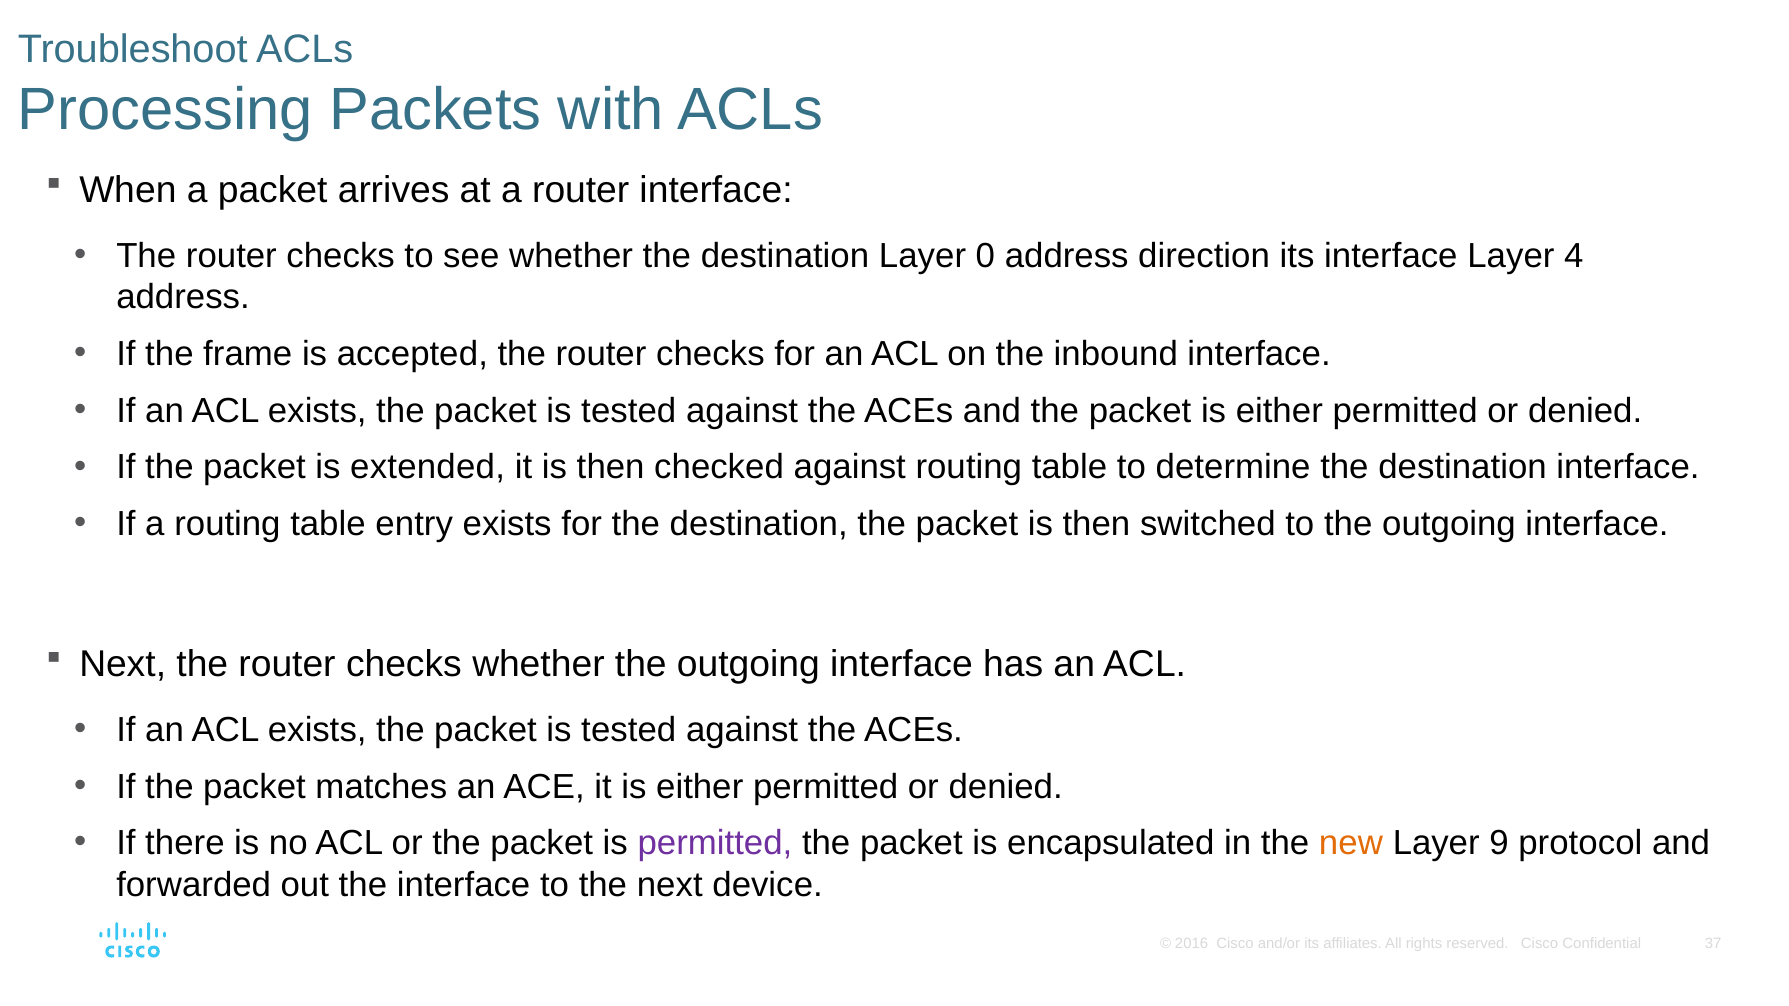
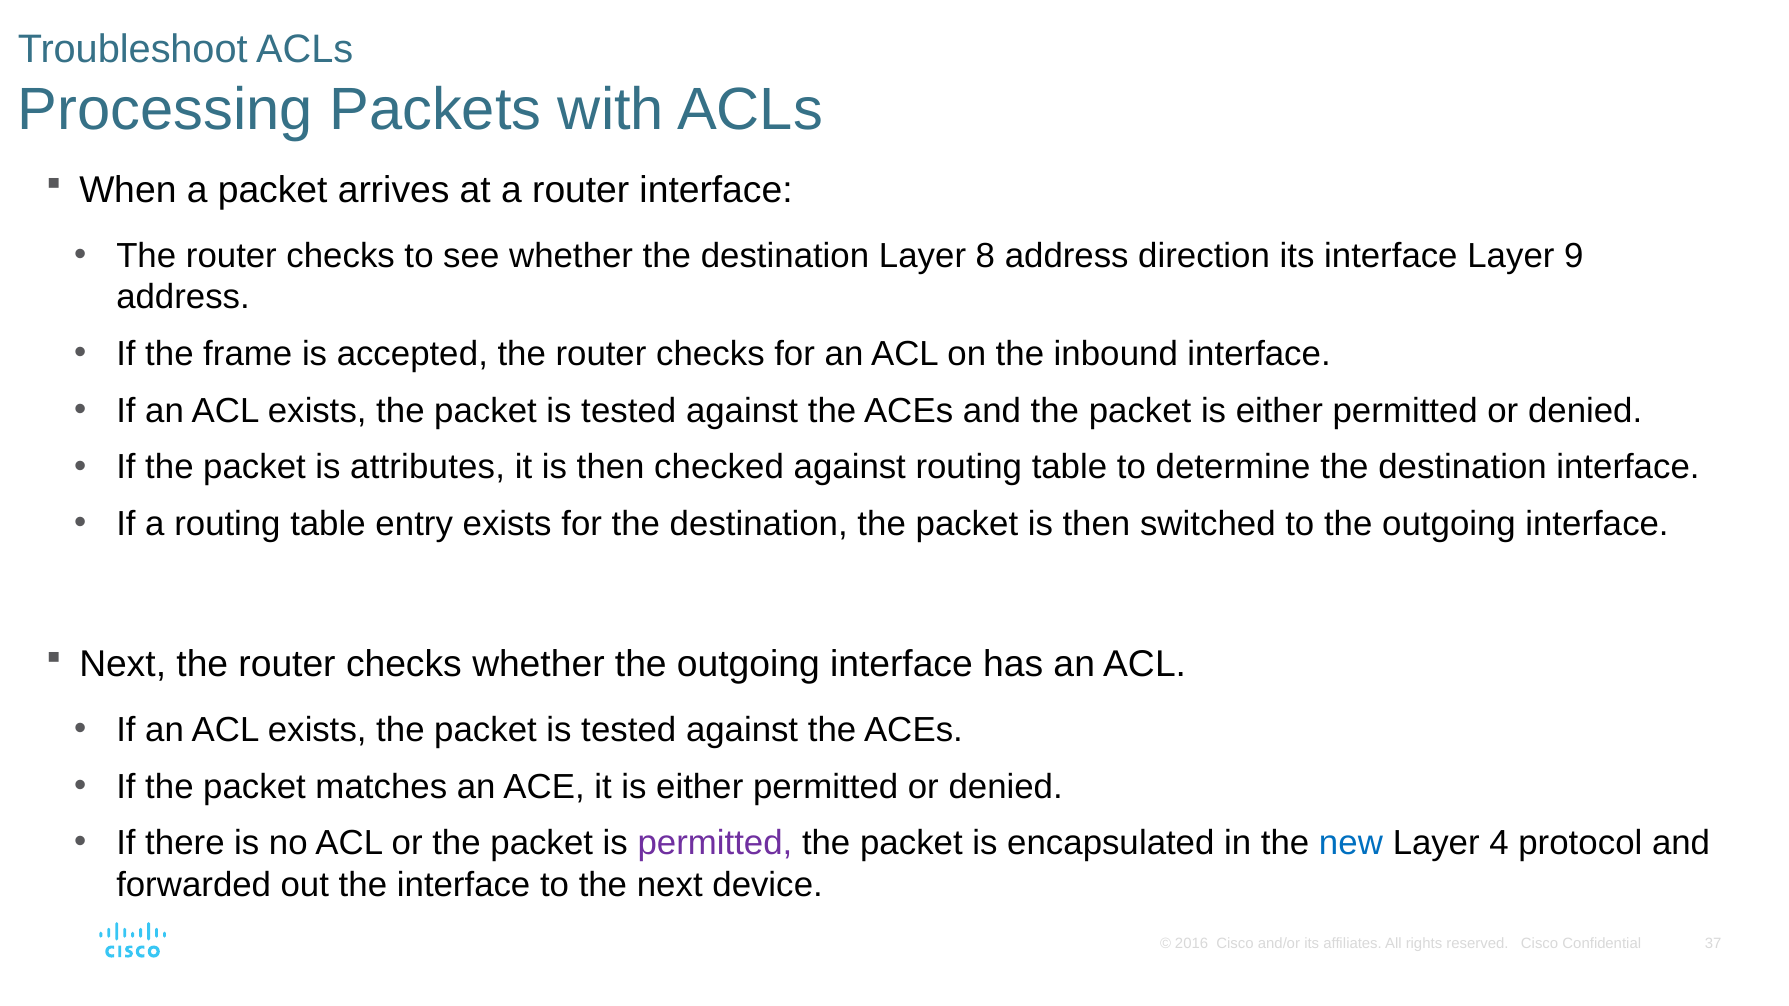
0: 0 -> 8
4: 4 -> 9
extended: extended -> attributes
new colour: orange -> blue
9: 9 -> 4
